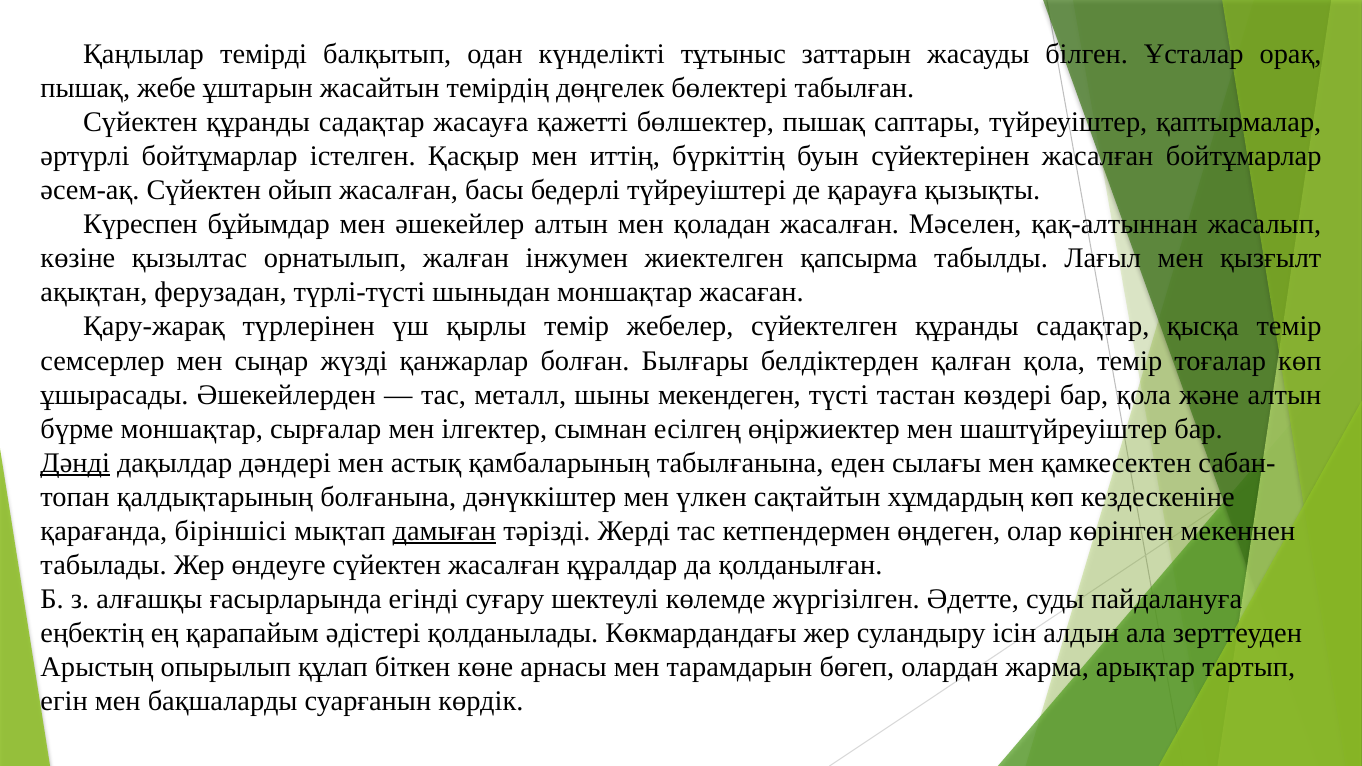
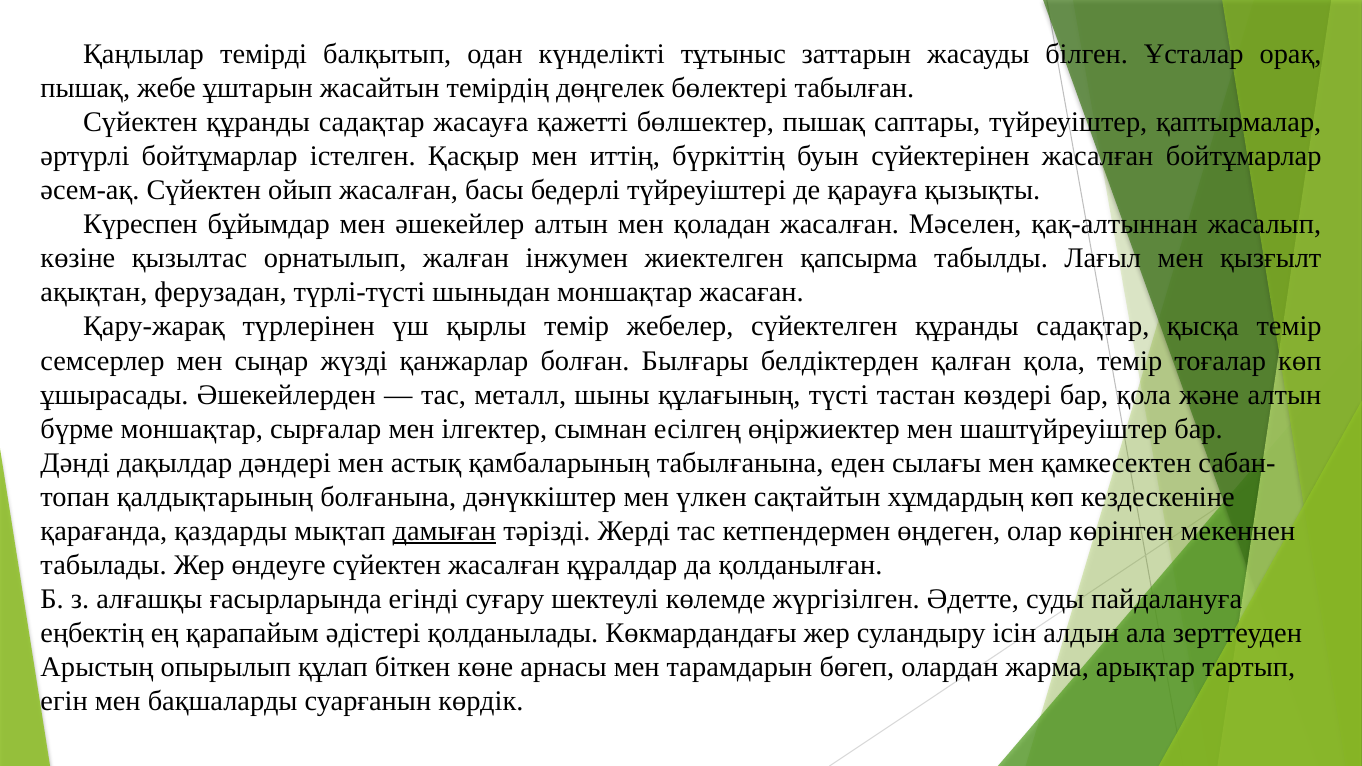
мекендеген: мекендеген -> құлағының
Дәнді underline: present -> none
біріншісі: біріншісі -> қаздарды
